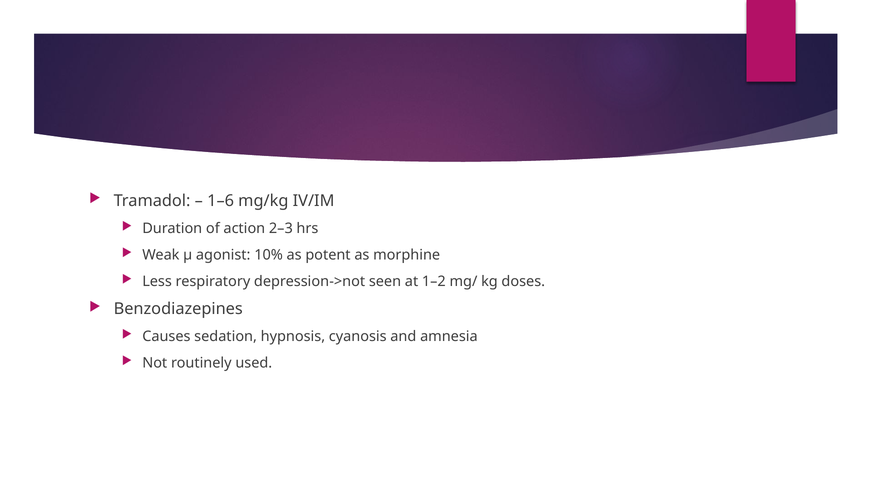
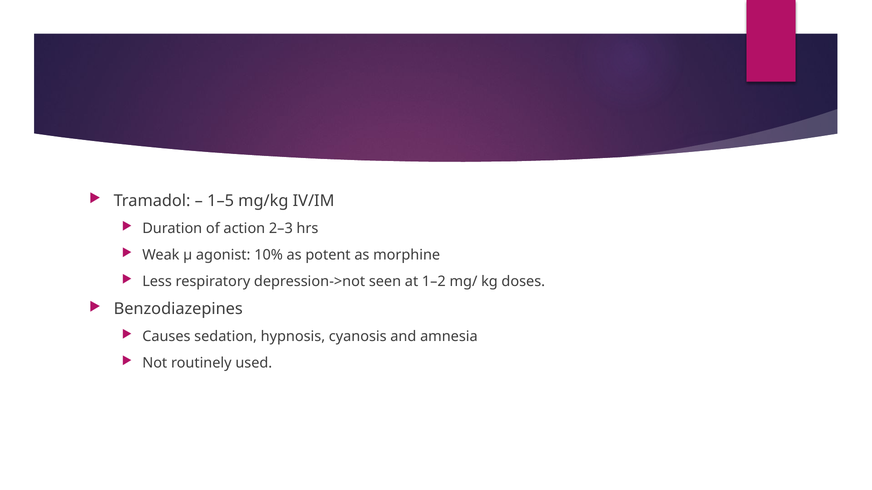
1–6: 1–6 -> 1–5
